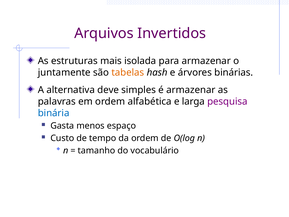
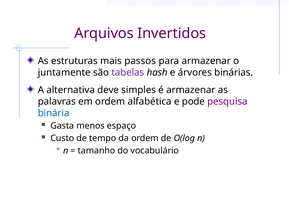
isolada: isolada -> passos
tabelas colour: orange -> purple
larga: larga -> pode
